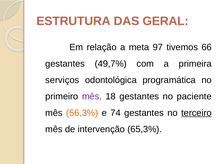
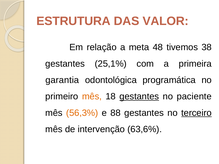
GERAL: GERAL -> VALOR
97: 97 -> 48
66: 66 -> 38
49,7%: 49,7% -> 25,1%
serviços: serviços -> garantia
mês at (92, 97) colour: purple -> orange
gestantes at (139, 97) underline: none -> present
74: 74 -> 88
65,3%: 65,3% -> 63,6%
